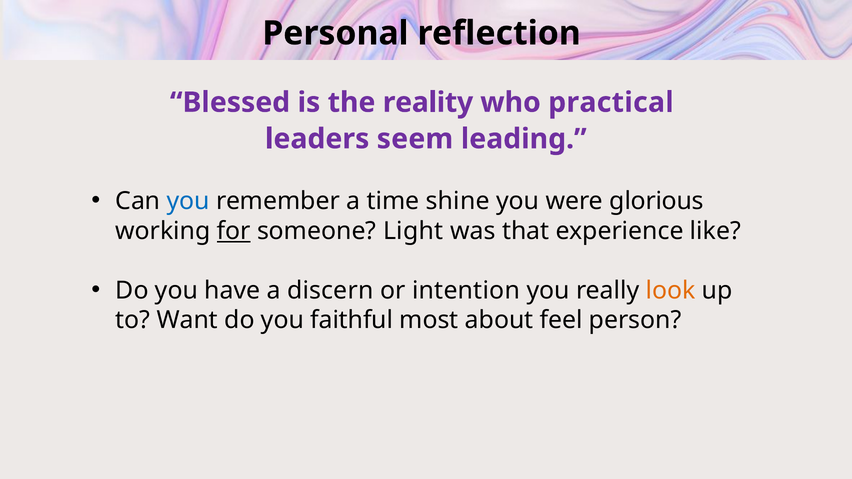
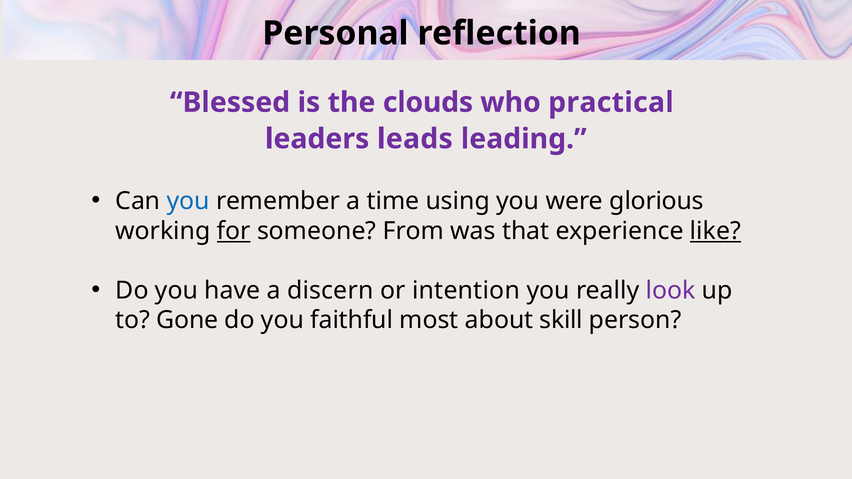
reality: reality -> clouds
seem: seem -> leads
shine: shine -> using
Light: Light -> From
like underline: none -> present
look colour: orange -> purple
Want: Want -> Gone
feel: feel -> skill
